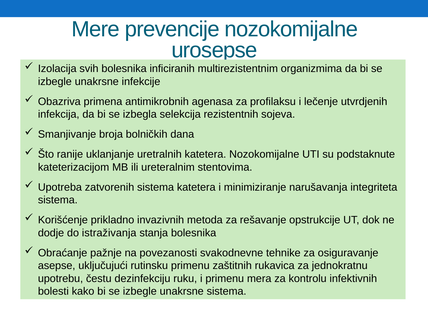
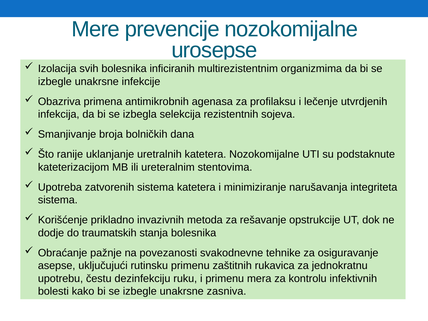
istraživanja: istraživanja -> traumatskih
unakrsne sistema: sistema -> zasniva
